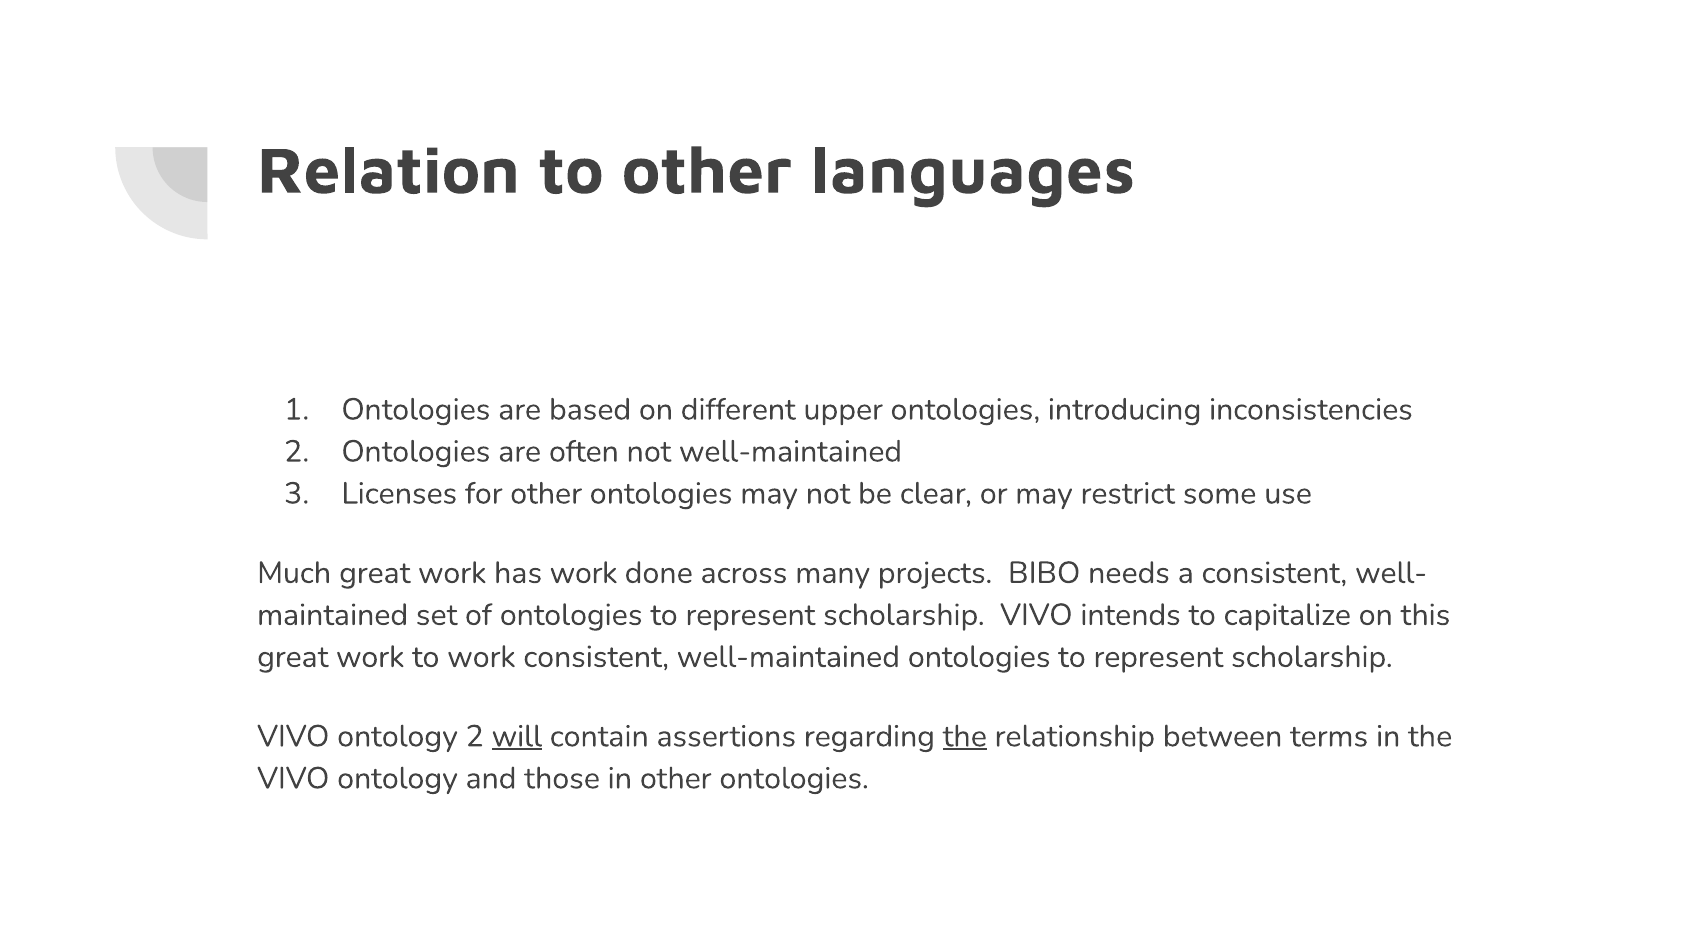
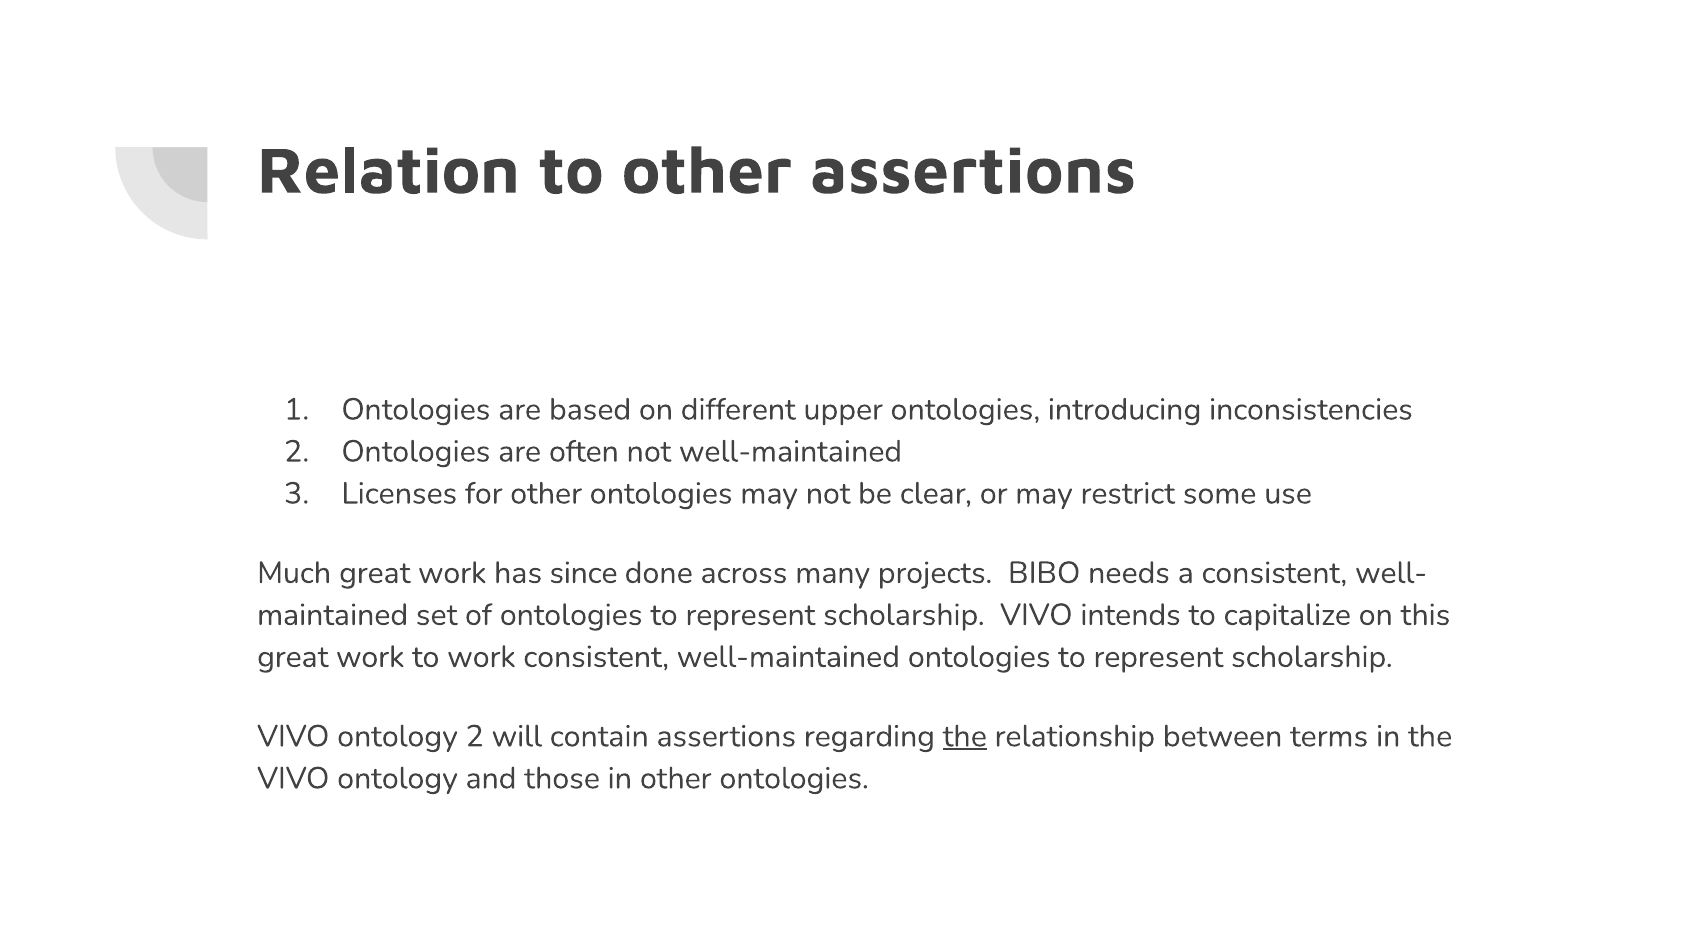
other languages: languages -> assertions
has work: work -> since
will underline: present -> none
